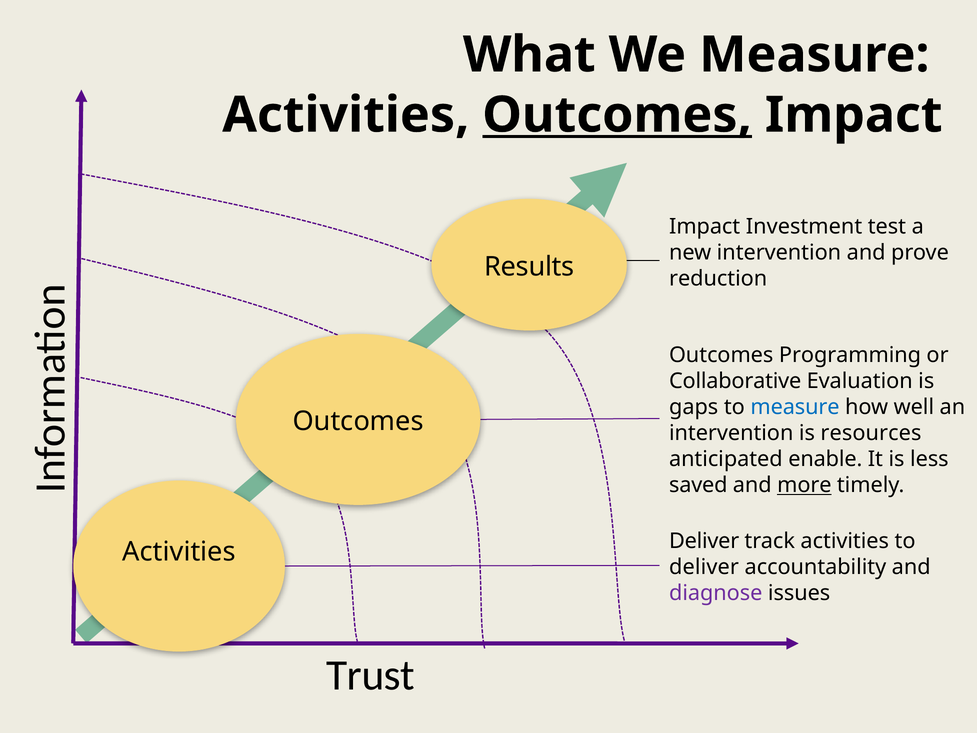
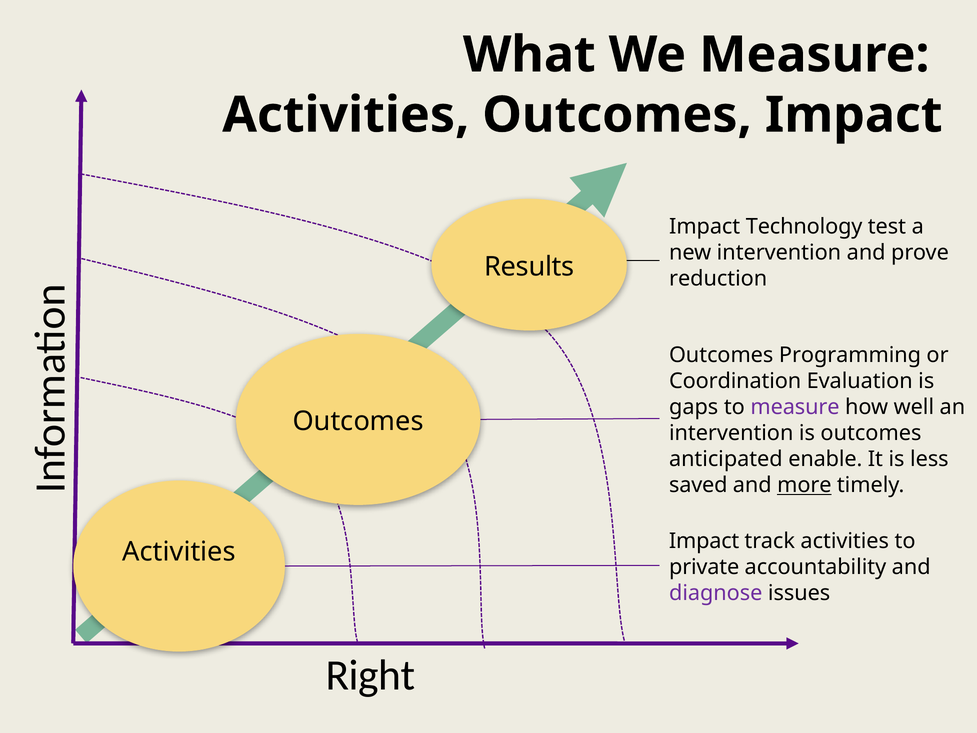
Outcomes at (617, 115) underline: present -> none
Investment: Investment -> Technology
Collaborative: Collaborative -> Coordination
measure at (795, 407) colour: blue -> purple
is resources: resources -> outcomes
Deliver at (704, 541): Deliver -> Impact
deliver at (704, 567): deliver -> private
Trust: Trust -> Right
